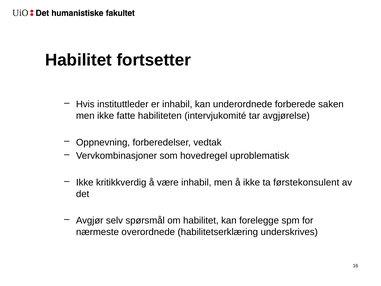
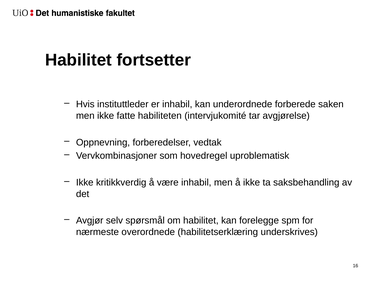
førstekonsulent: førstekonsulent -> saksbehandling
